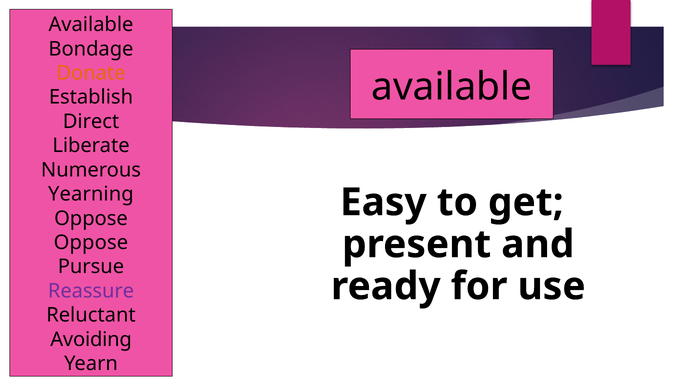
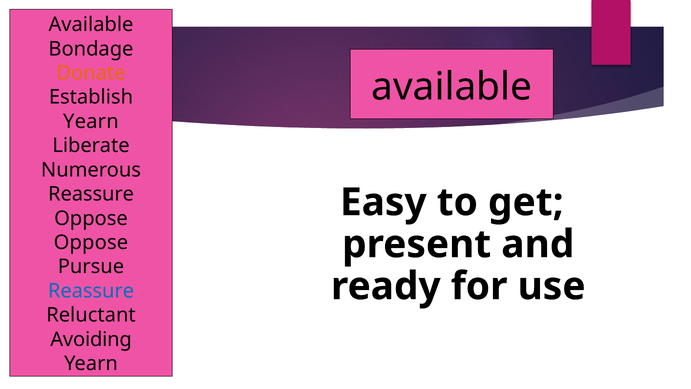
Direct at (91, 121): Direct -> Yearn
Yearning at (91, 194): Yearning -> Reassure
Reassure at (91, 291) colour: purple -> blue
